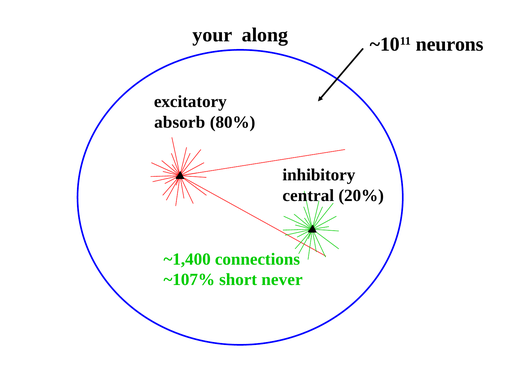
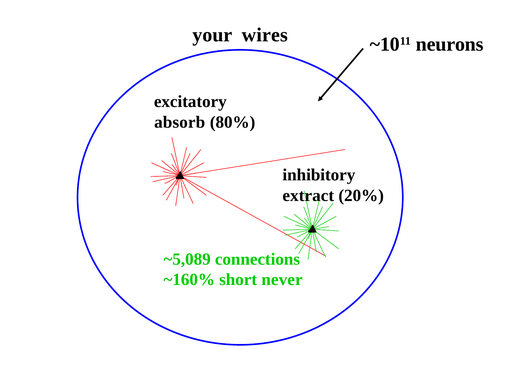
along: along -> wires
central: central -> extract
~1,400: ~1,400 -> ~5,089
~107%: ~107% -> ~160%
